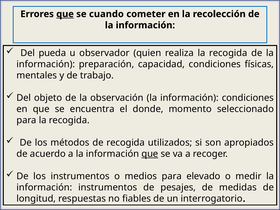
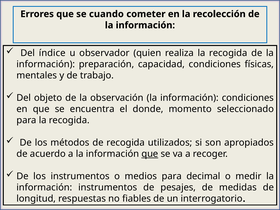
que at (65, 14) underline: present -> none
pueda: pueda -> índice
elevado: elevado -> decimal
